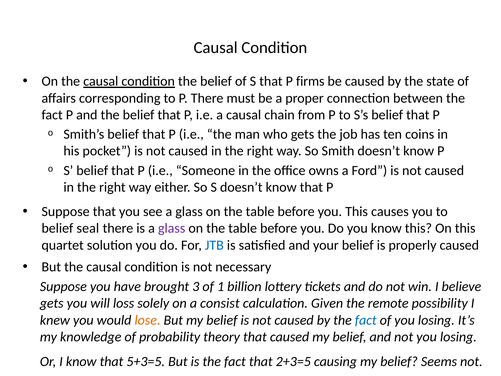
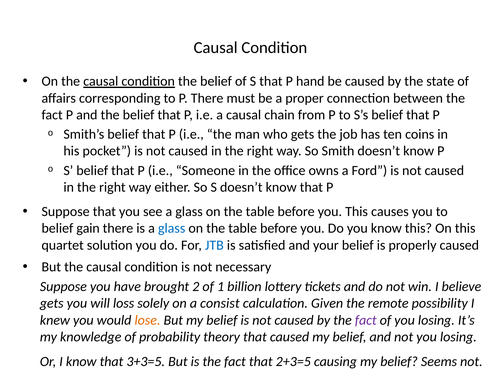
firms: firms -> hand
seal: seal -> gain
glass at (172, 228) colour: purple -> blue
3: 3 -> 2
fact at (366, 320) colour: blue -> purple
5+3=5: 5+3=5 -> 3+3=5
